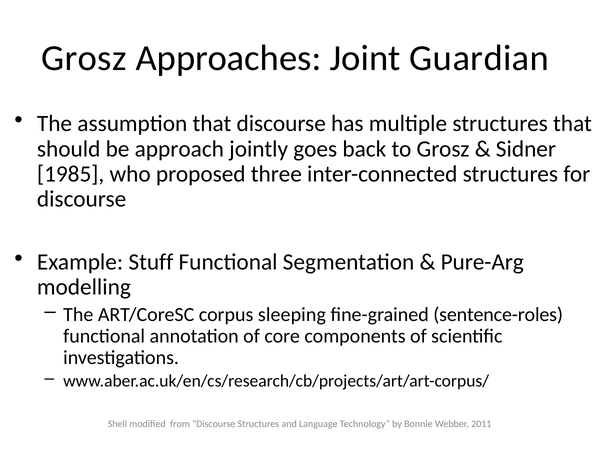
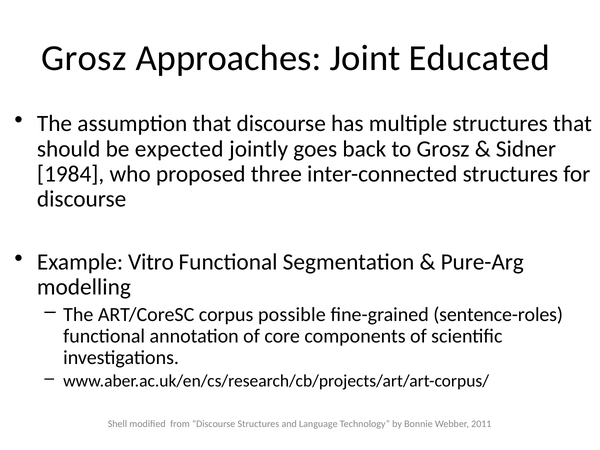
Guardian: Guardian -> Educated
approach: approach -> expected
1985: 1985 -> 1984
Stuff: Stuff -> Vitro
sleeping: sleeping -> possible
